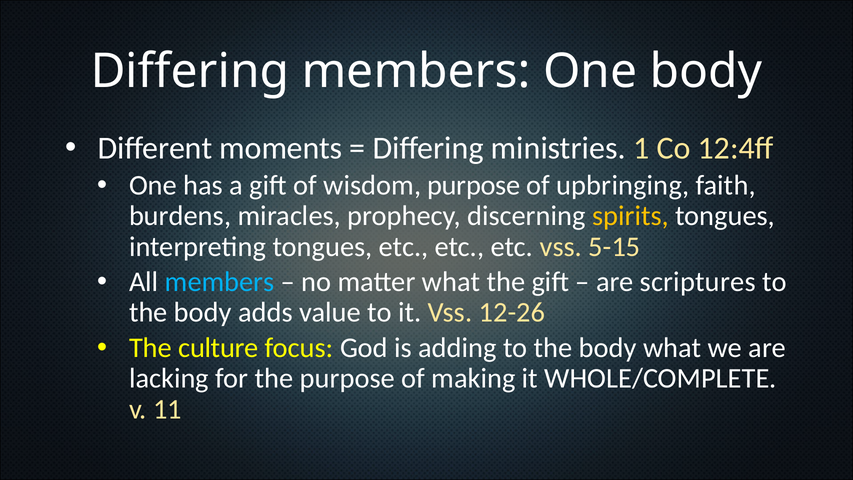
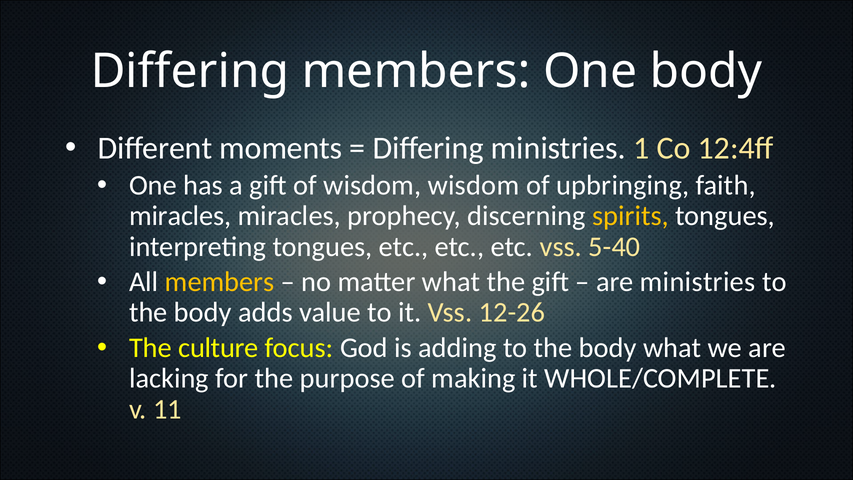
wisdom purpose: purpose -> wisdom
burdens at (180, 216): burdens -> miracles
5-15: 5-15 -> 5-40
members at (220, 282) colour: light blue -> yellow
are scriptures: scriptures -> ministries
